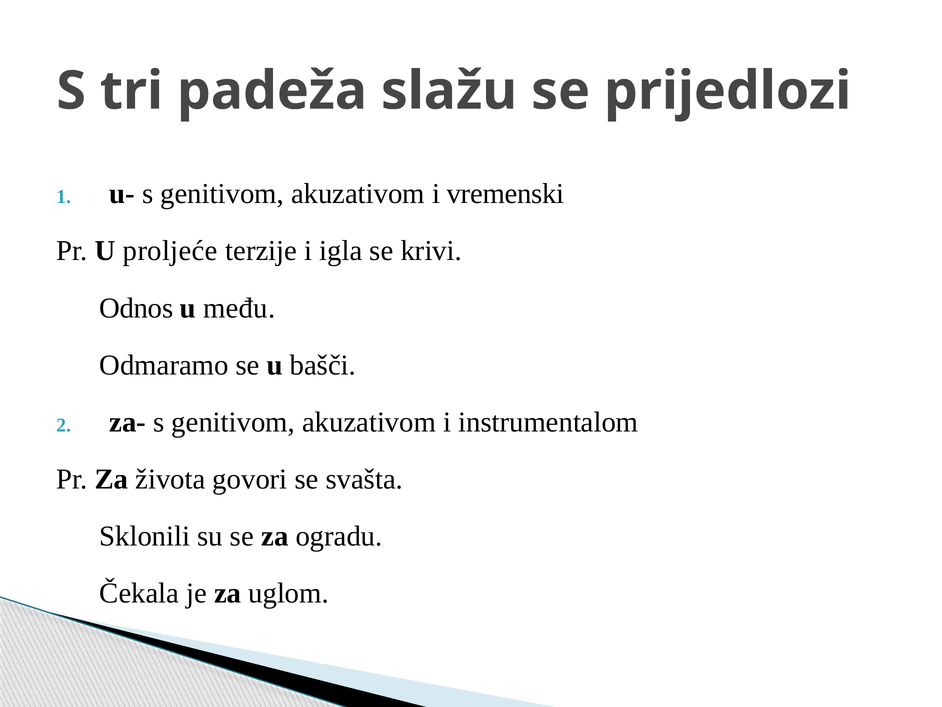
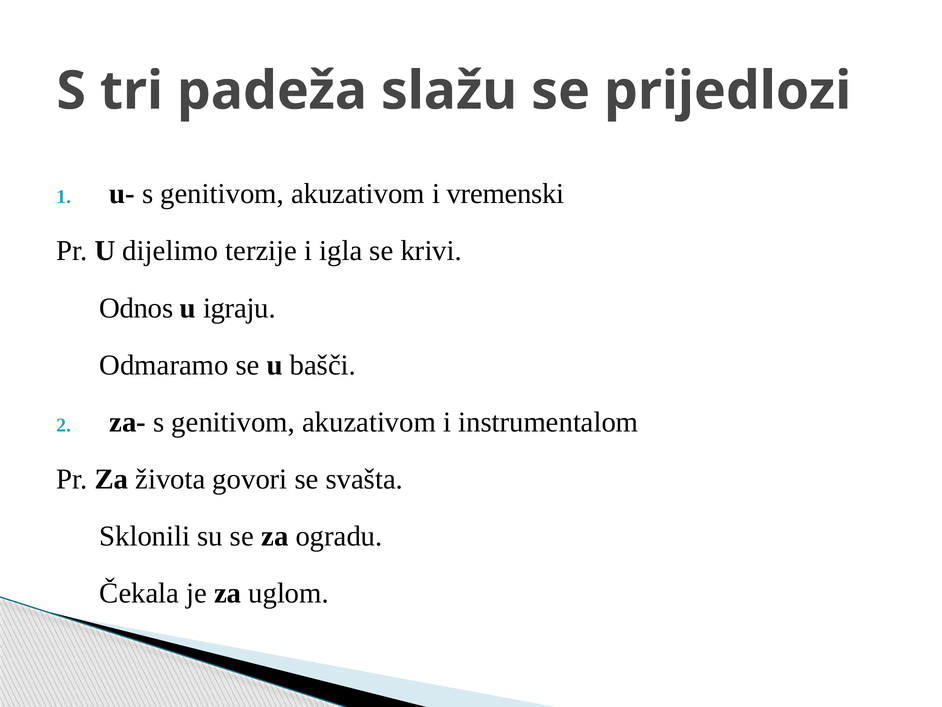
proljeće: proljeće -> dijelimo
među: među -> igraju
